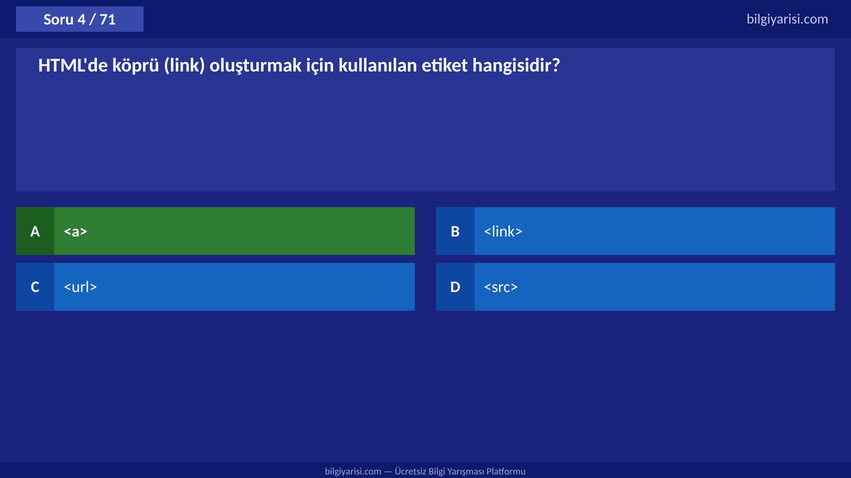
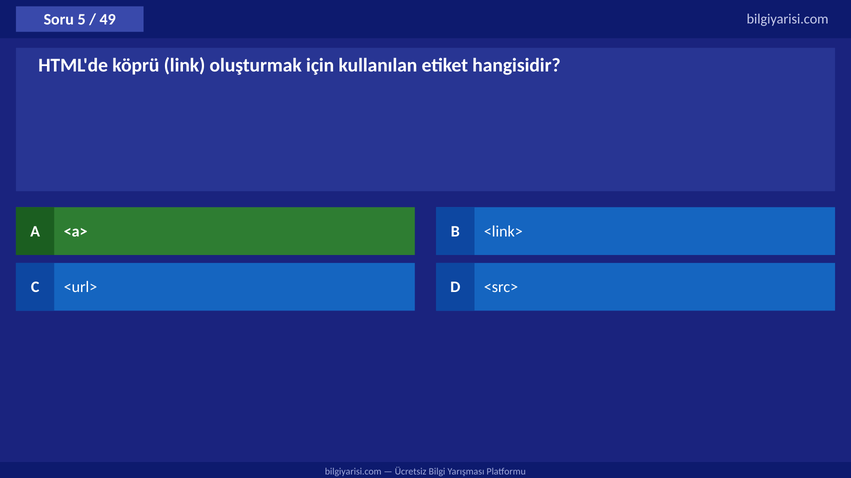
4: 4 -> 5
71: 71 -> 49
